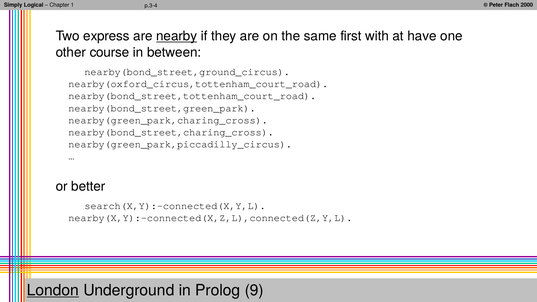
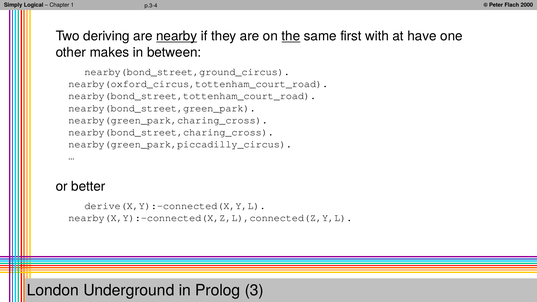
express: express -> deriving
the underline: none -> present
course: course -> makes
search(X,Y):-connected(X,Y,L: search(X,Y):-connected(X,Y,L -> derive(X,Y):-connected(X,Y,L
London underline: present -> none
9: 9 -> 3
